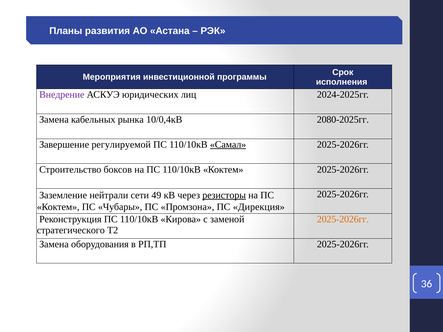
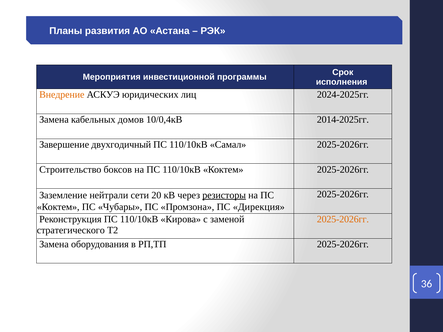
Внедрение colour: purple -> orange
рынка: рынка -> домов
2080-2025гг: 2080-2025гг -> 2014-2025гг
регулируемой: регулируемой -> двухгодичный
Самал underline: present -> none
49: 49 -> 20
